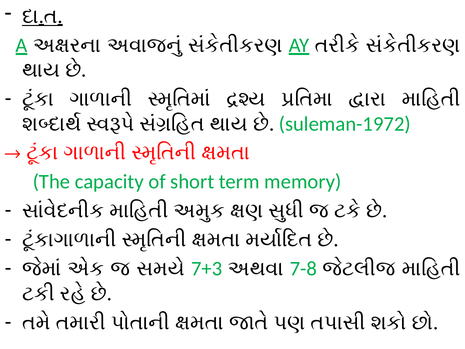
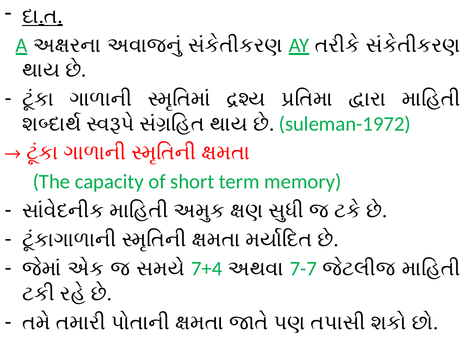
7+3: 7+3 -> 7+4
7-8: 7-8 -> 7-7
